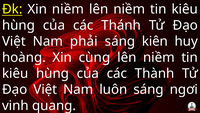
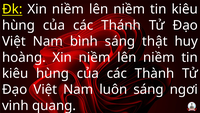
phải: phải -> bình
kiên: kiên -> thật
hoàng Xin cùng: cùng -> niềm
